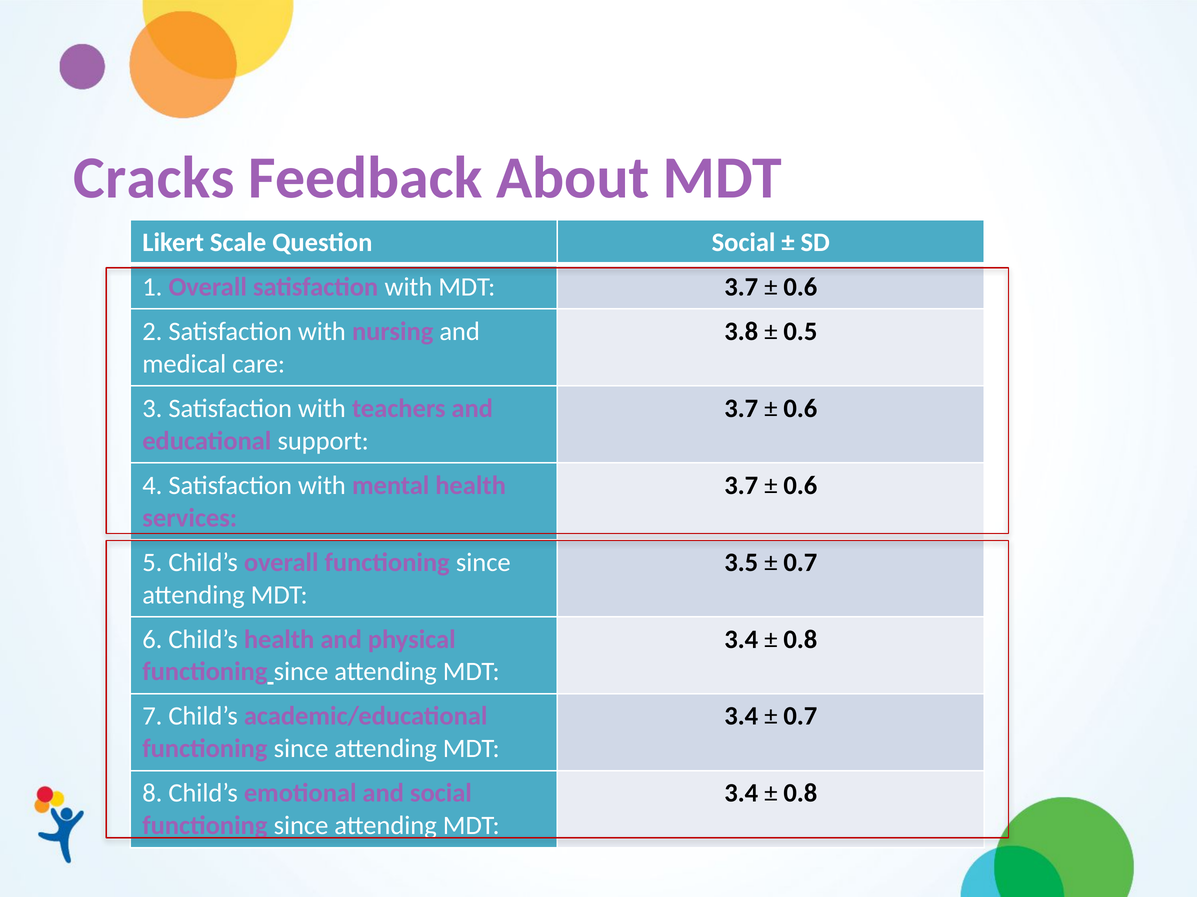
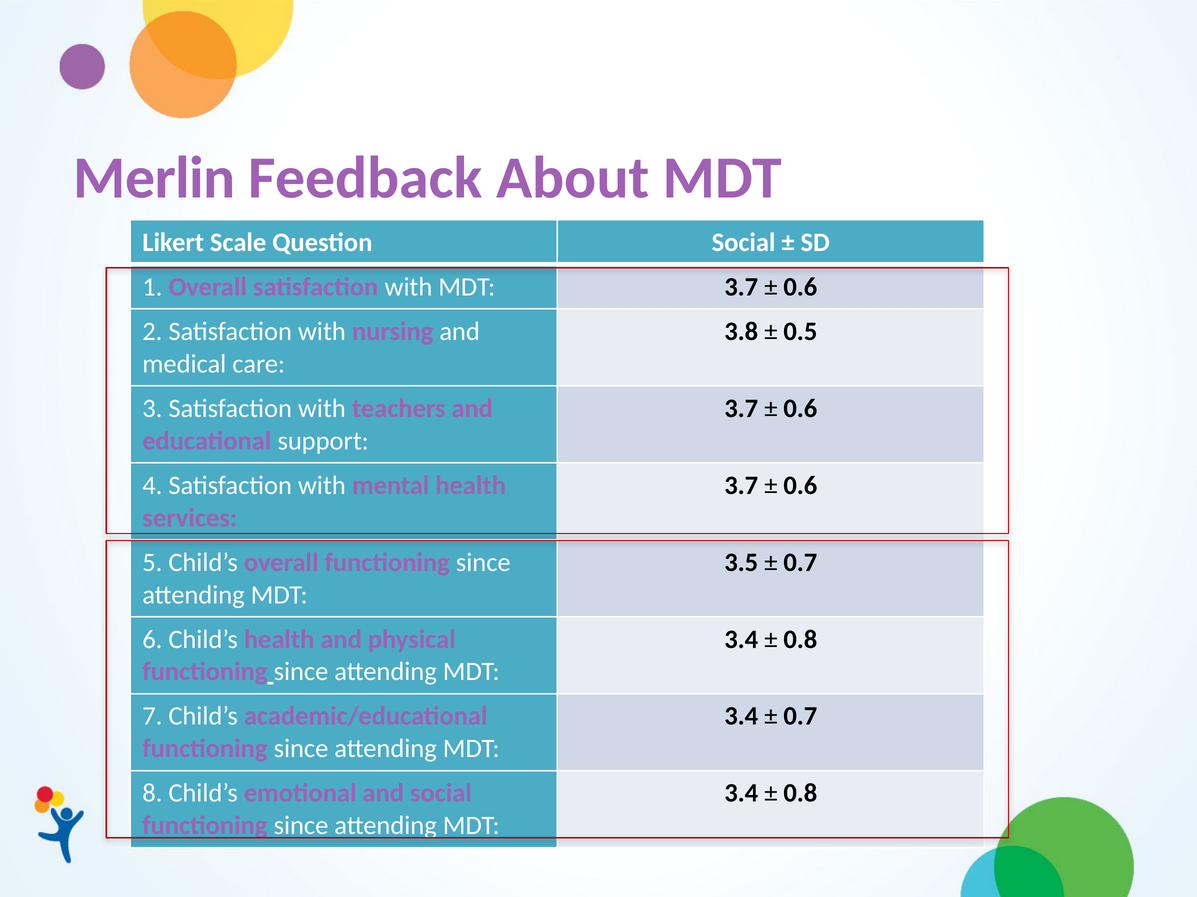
Cracks: Cracks -> Merlin
